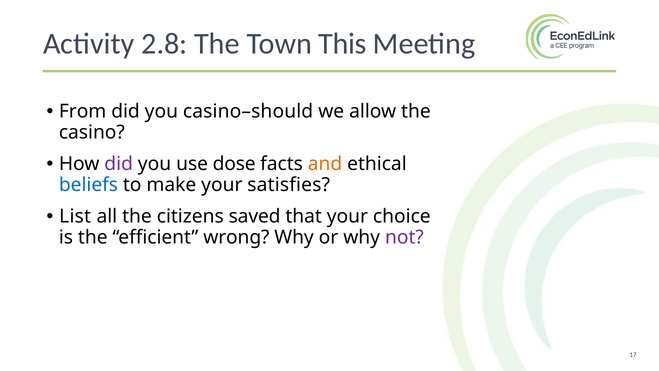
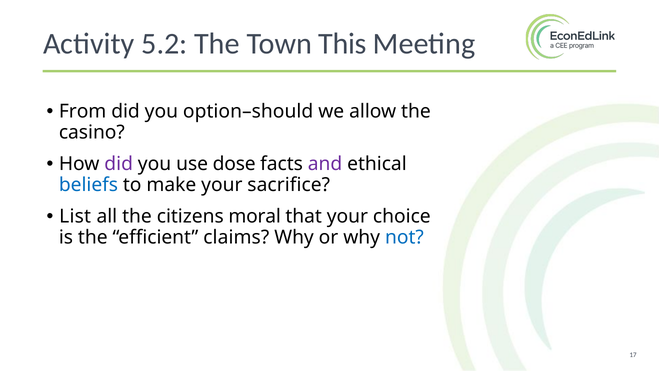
2.8: 2.8 -> 5.2
casino–should: casino–should -> option–should
and colour: orange -> purple
satisfies: satisfies -> sacrifice
saved: saved -> moral
wrong: wrong -> claims
not colour: purple -> blue
